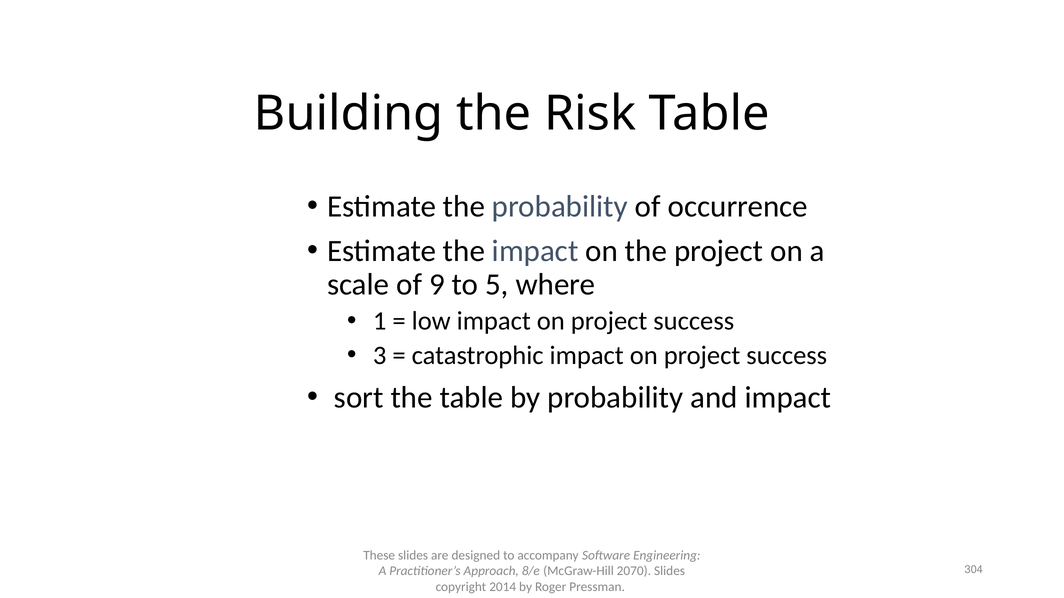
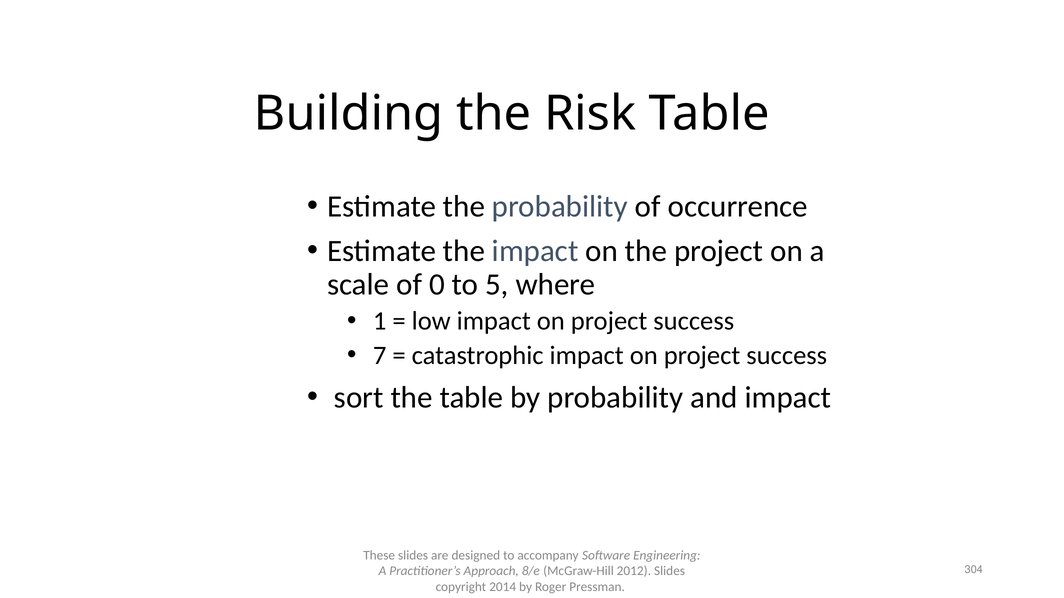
9: 9 -> 0
3: 3 -> 7
2070: 2070 -> 2012
